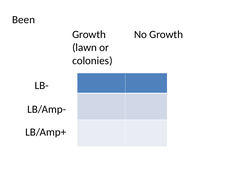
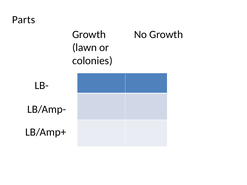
Been: Been -> Parts
